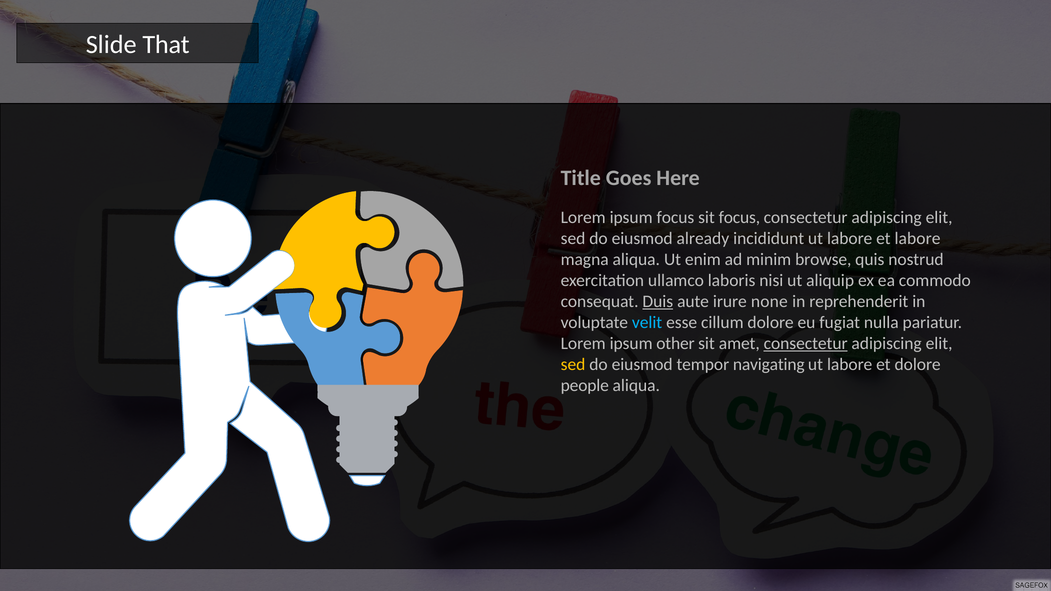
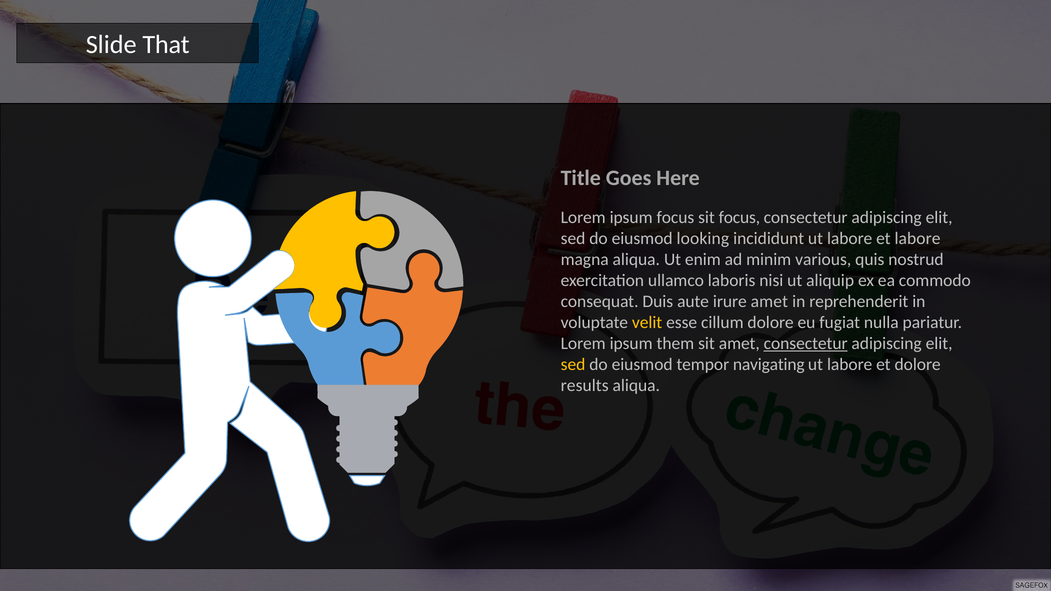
already: already -> looking
browse: browse -> various
Duis underline: present -> none
irure none: none -> amet
velit colour: light blue -> yellow
other: other -> them
people: people -> results
